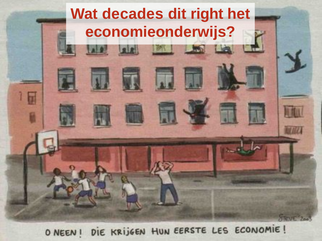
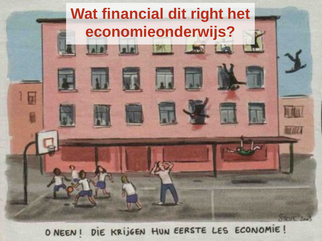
decades: decades -> financial
